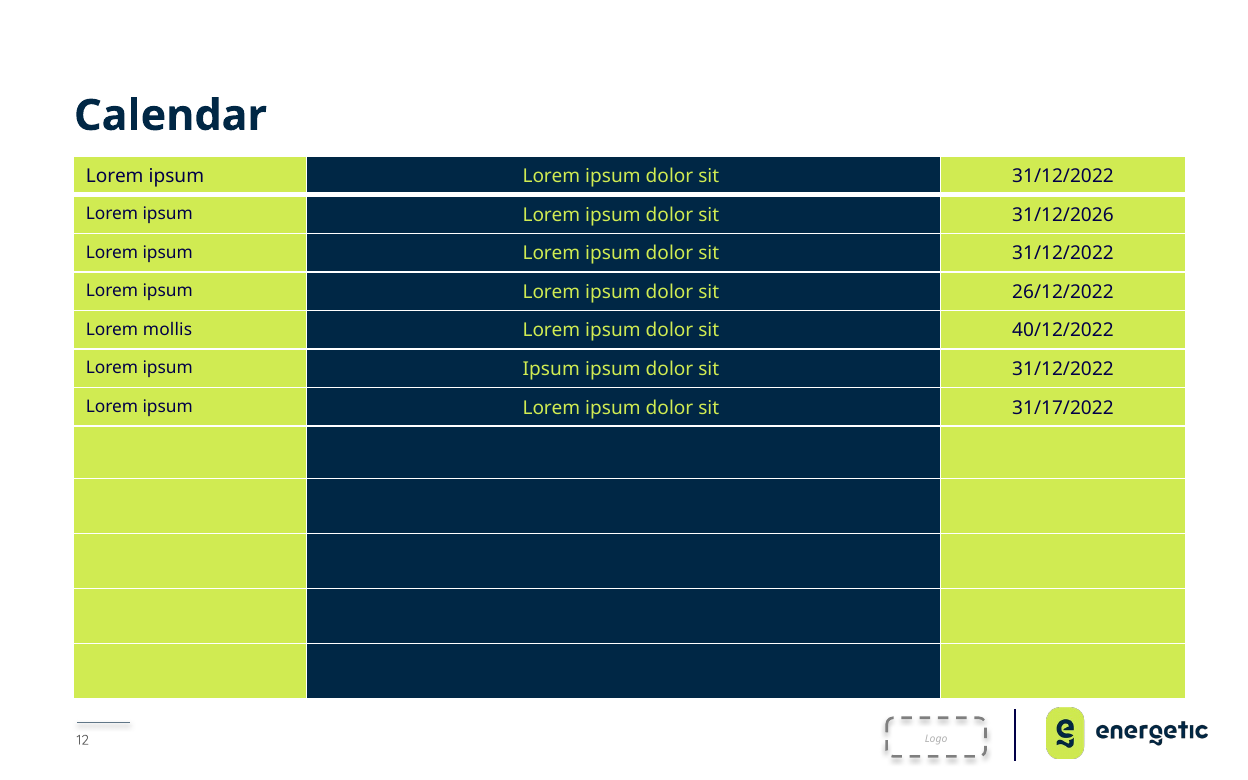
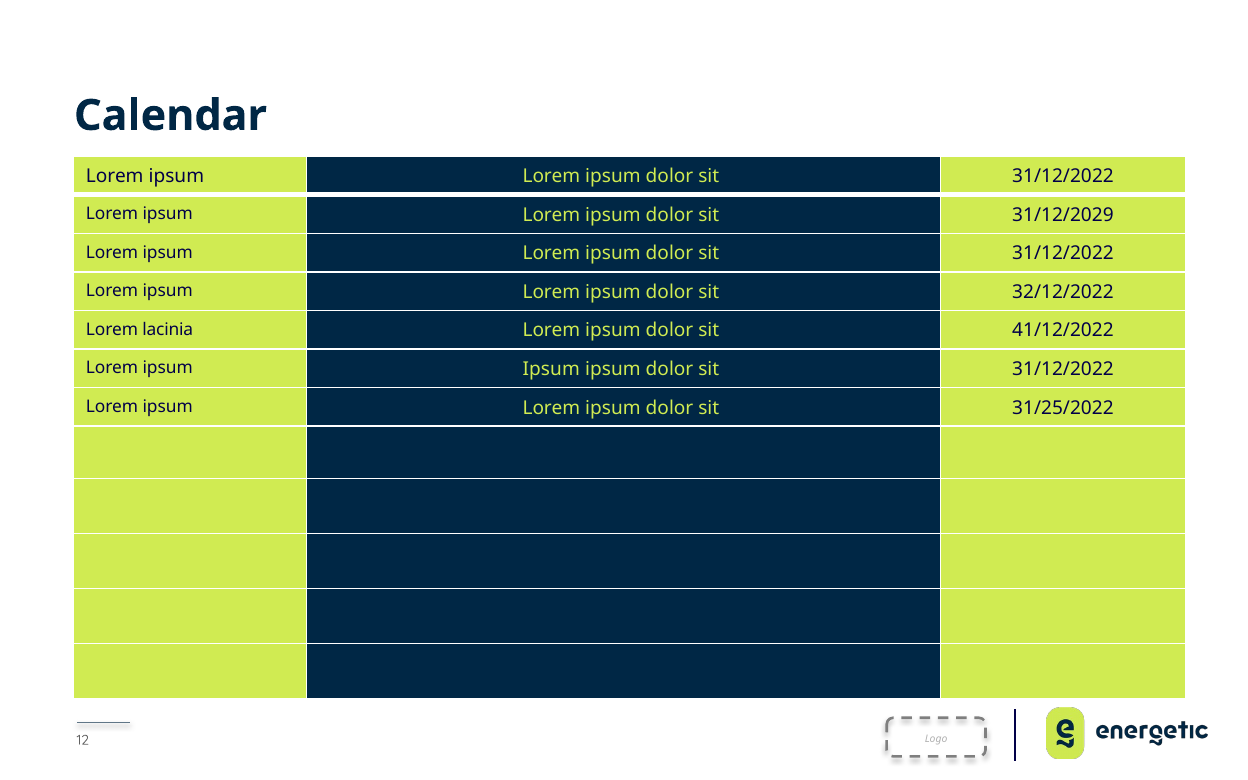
31/12/2026: 31/12/2026 -> 31/12/2029
26/12/2022: 26/12/2022 -> 32/12/2022
mollis: mollis -> lacinia
40/12/2022: 40/12/2022 -> 41/12/2022
31/17/2022: 31/17/2022 -> 31/25/2022
